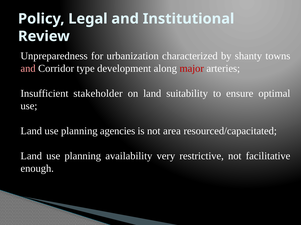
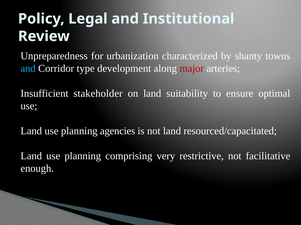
and at (28, 69) colour: pink -> light blue
not area: area -> land
availability: availability -> comprising
